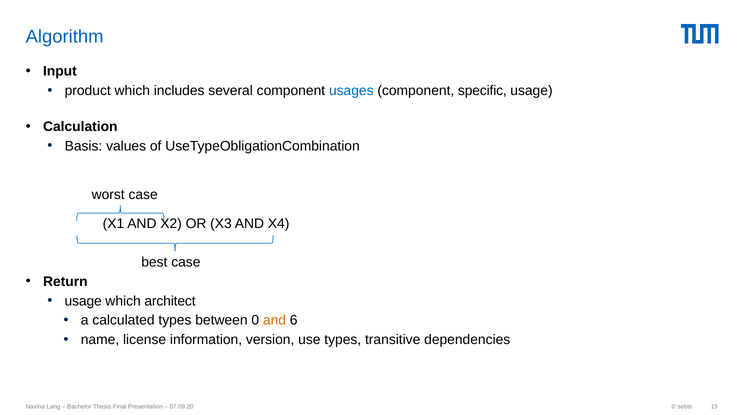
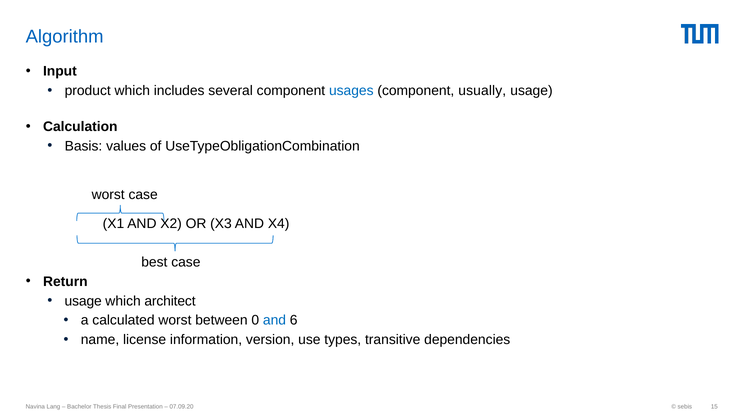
specific: specific -> usually
calculated types: types -> worst
and at (274, 320) colour: orange -> blue
